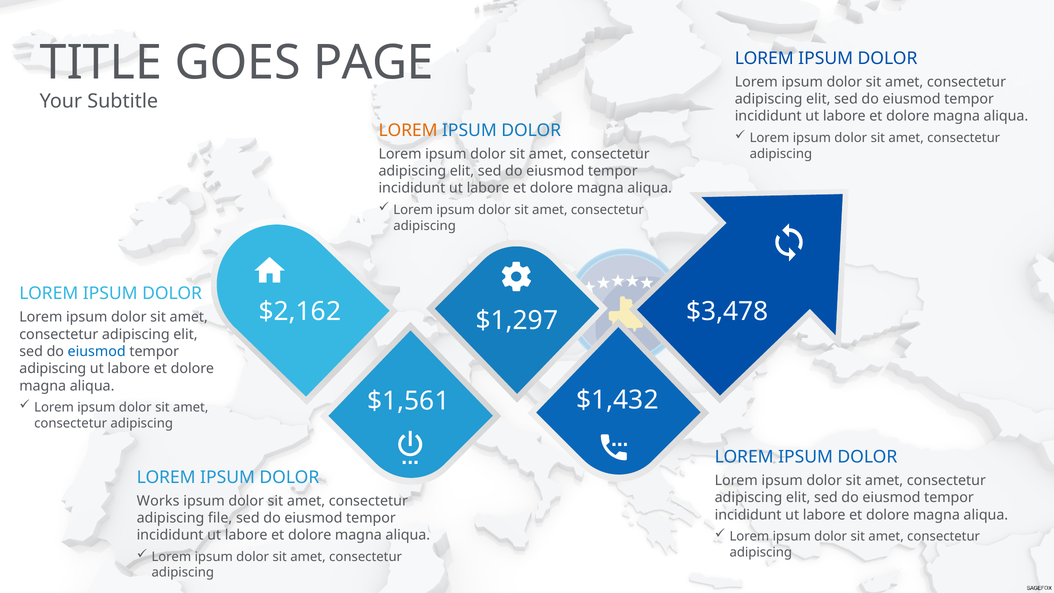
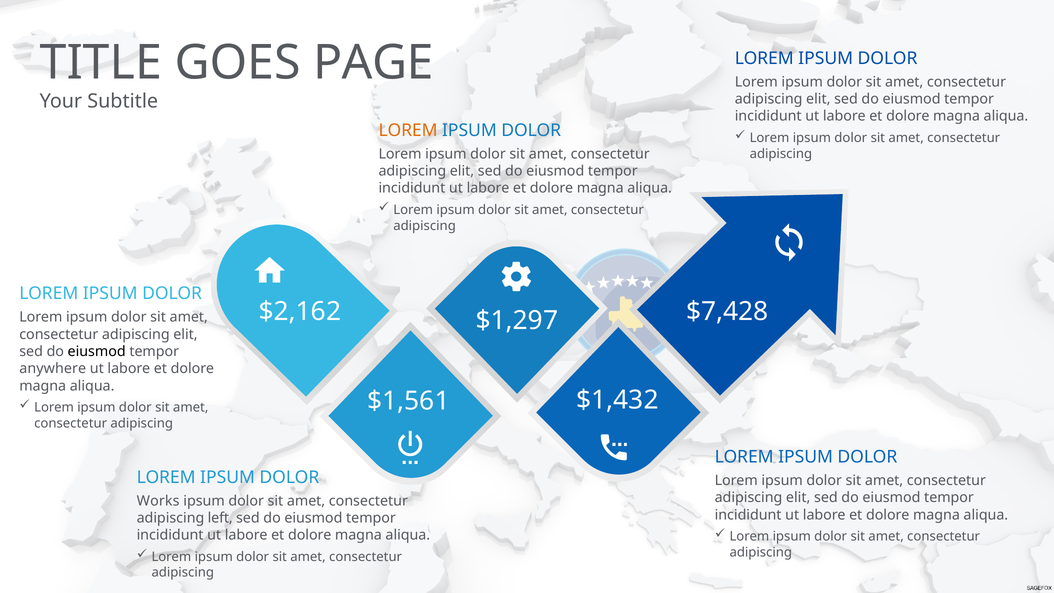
$3,478: $3,478 -> $7,428
eiusmod at (97, 351) colour: blue -> black
adipiscing at (53, 369): adipiscing -> anywhere
file: file -> left
